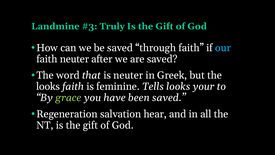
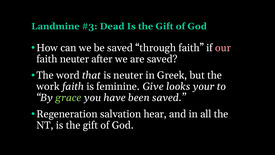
Truly: Truly -> Dead
our colour: light blue -> pink
looks at (48, 86): looks -> work
Tells: Tells -> Give
